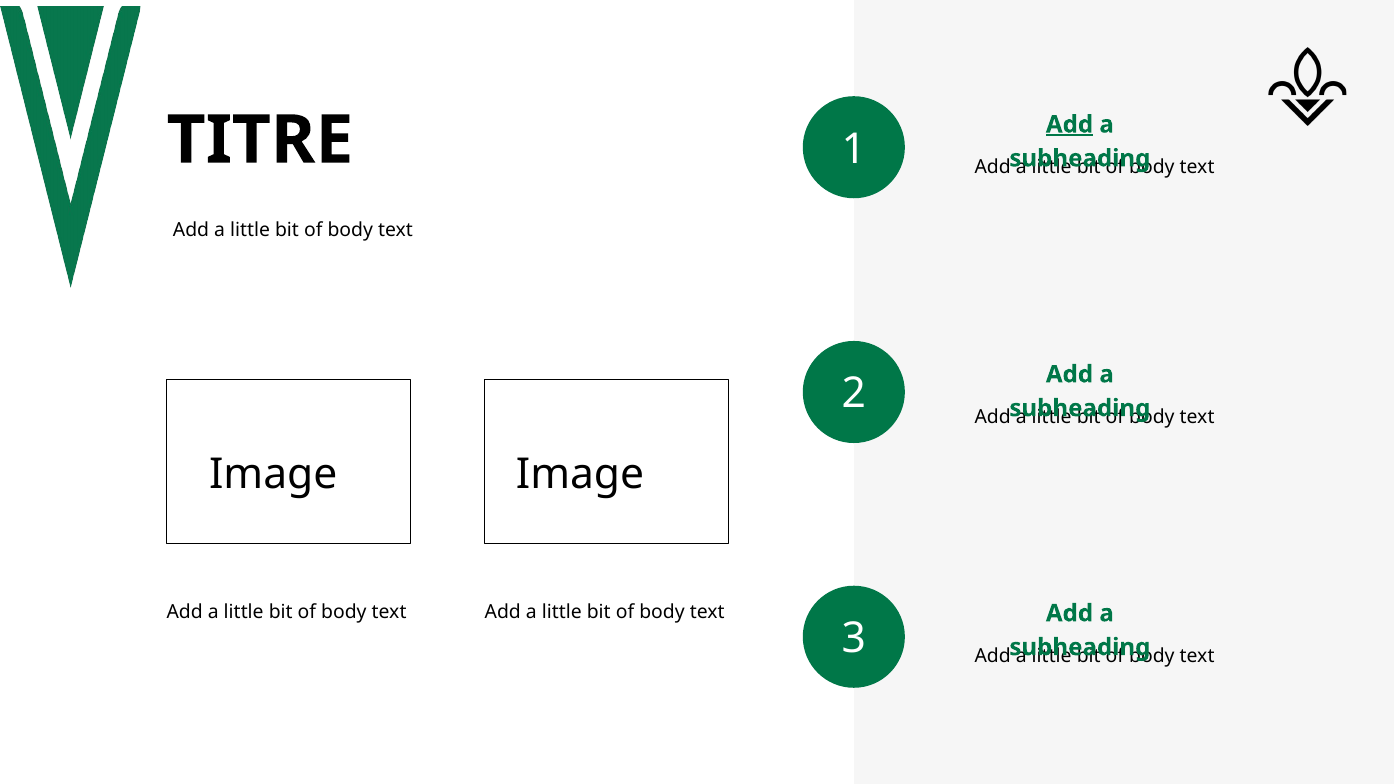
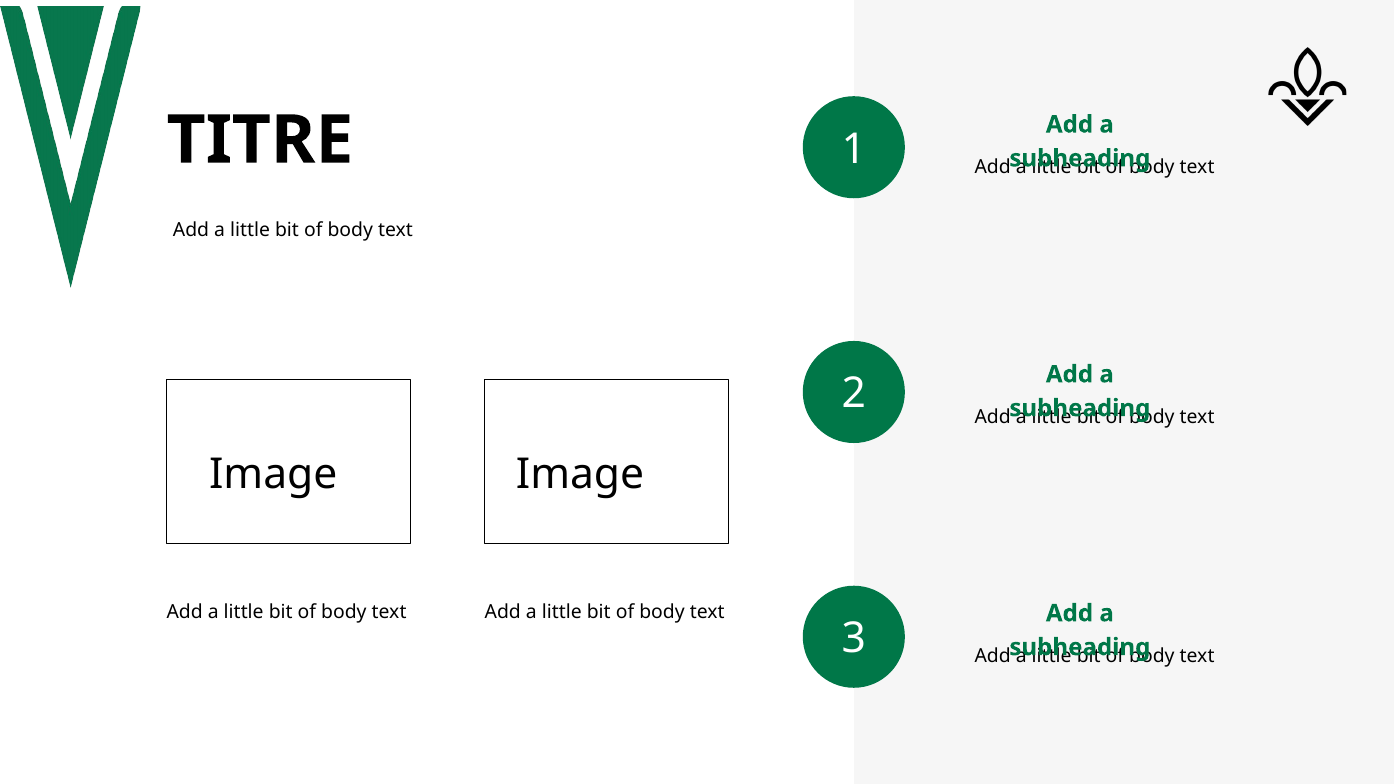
Add at (1070, 125) underline: present -> none
